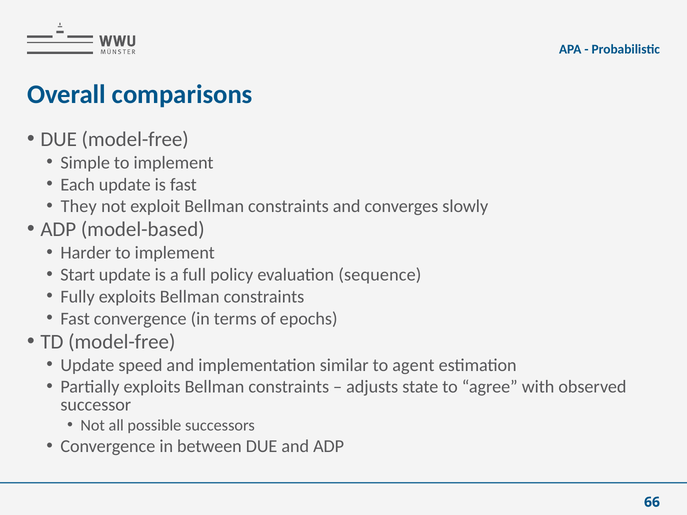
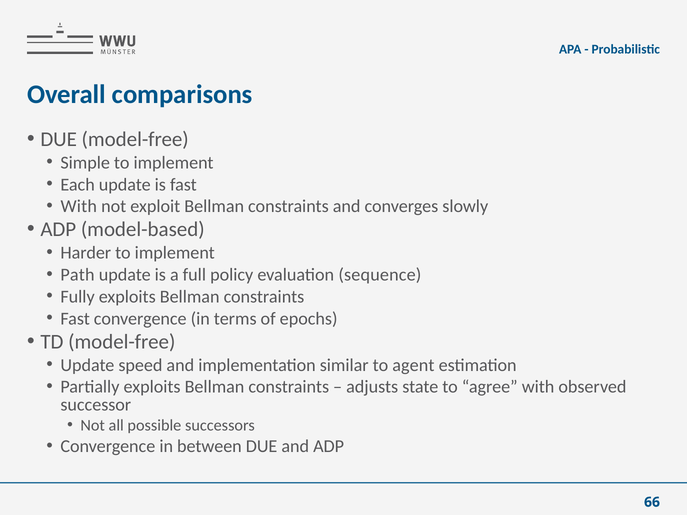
They at (79, 207): They -> With
Start: Start -> Path
